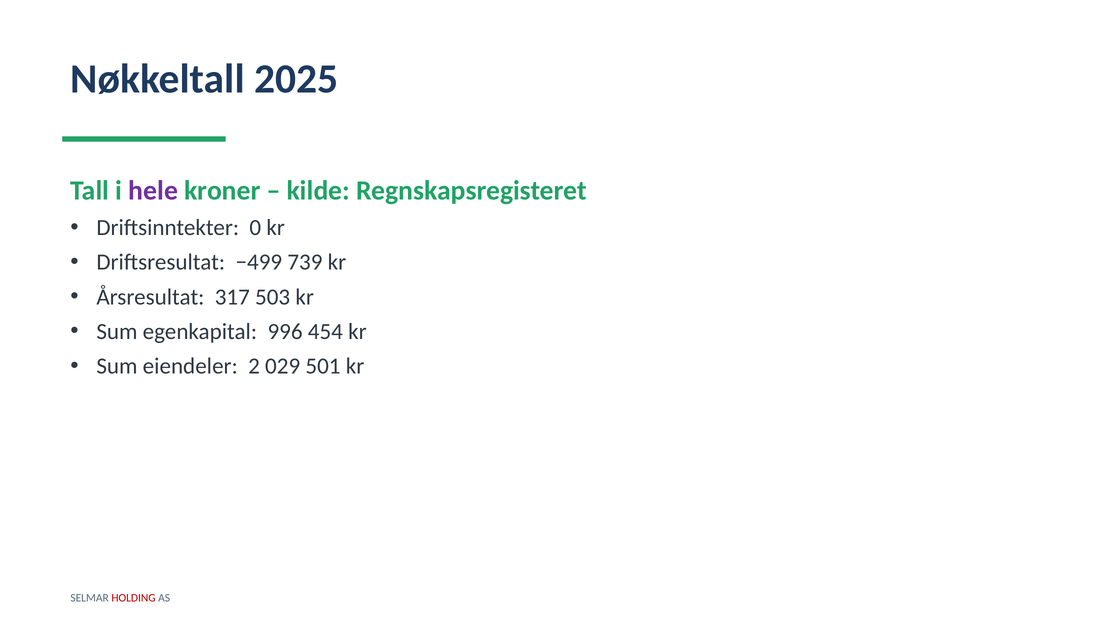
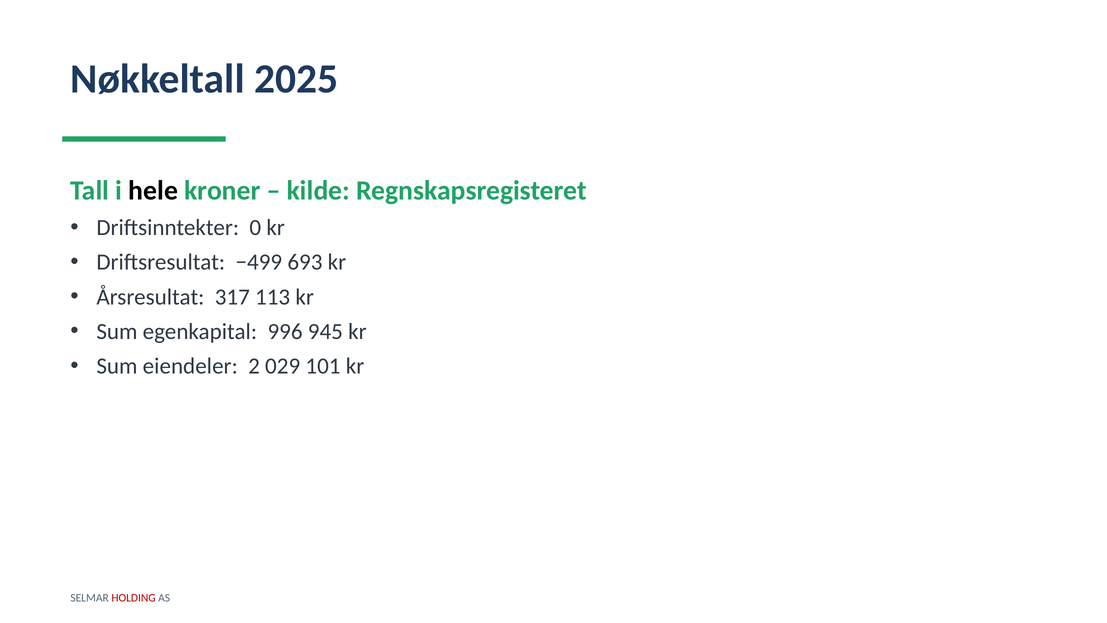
hele colour: purple -> black
739: 739 -> 693
503: 503 -> 113
454: 454 -> 945
501: 501 -> 101
